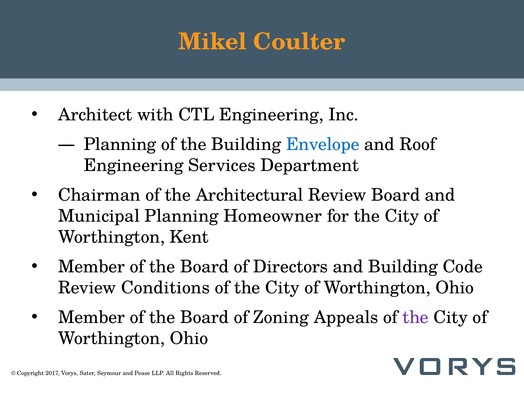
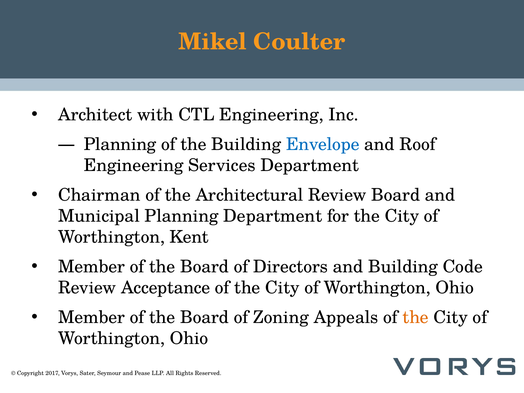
Planning Homeowner: Homeowner -> Department
Conditions: Conditions -> Acceptance
the at (416, 317) colour: purple -> orange
